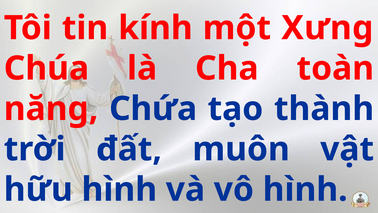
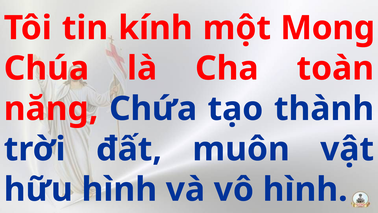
Xưng: Xưng -> Mong
